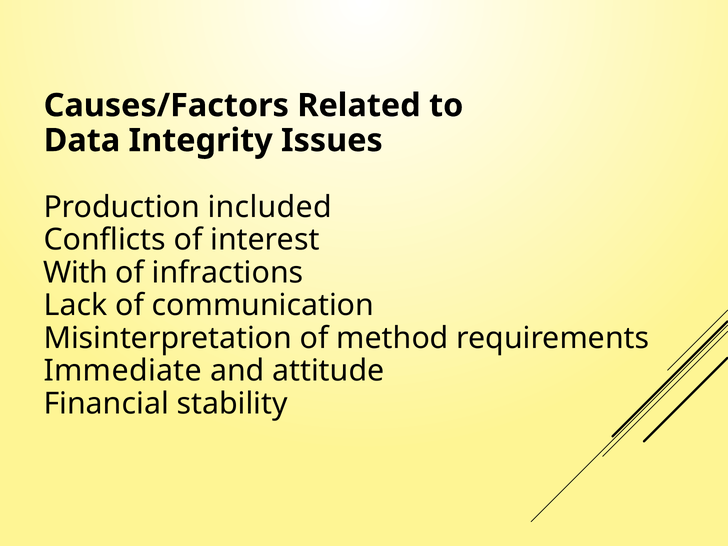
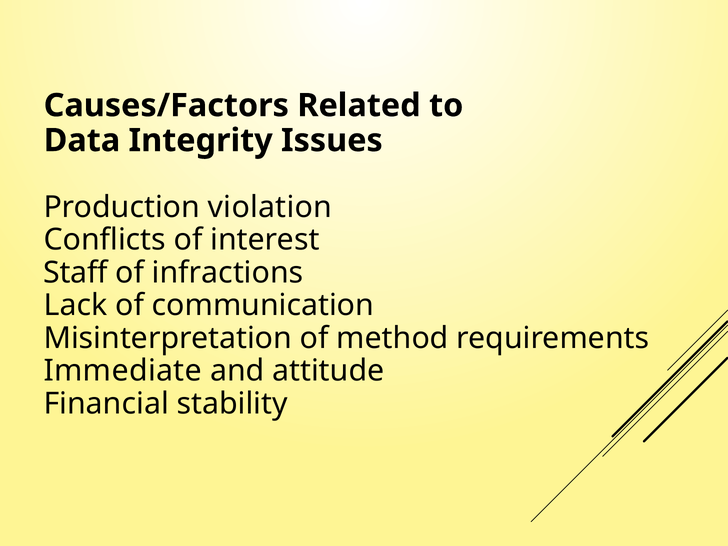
included: included -> violation
With: With -> Staff
